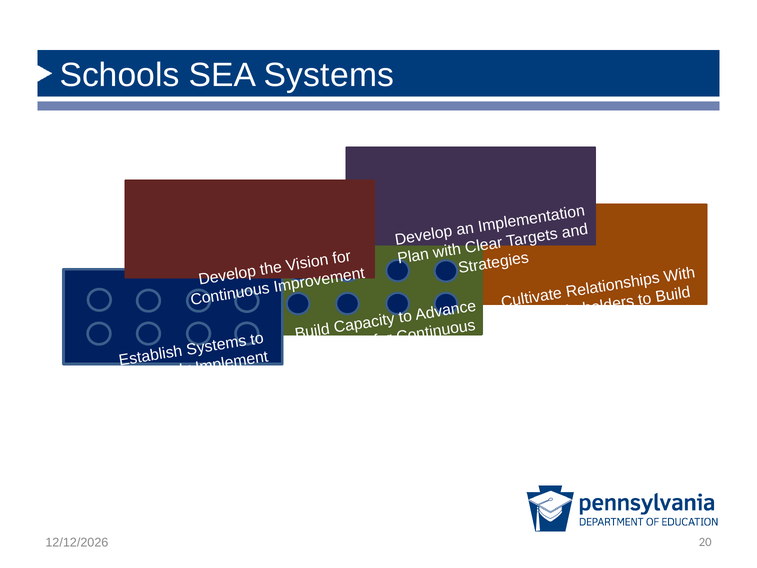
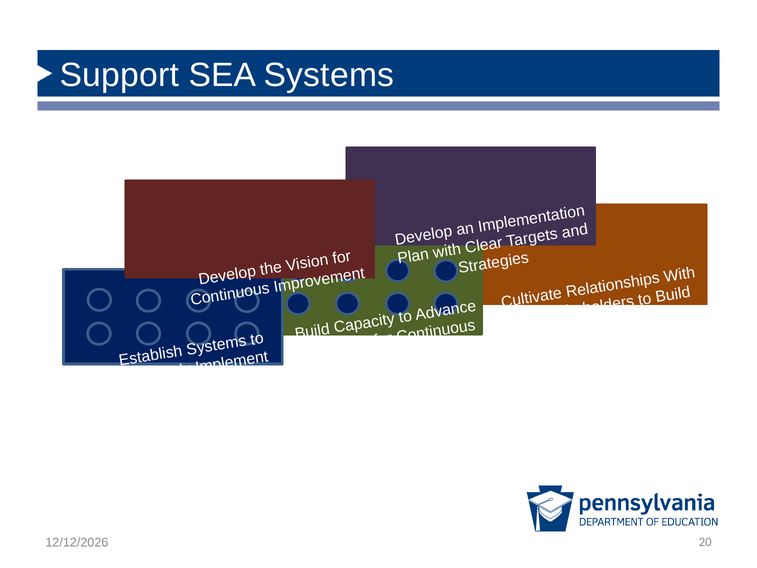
Schools: Schools -> Support
